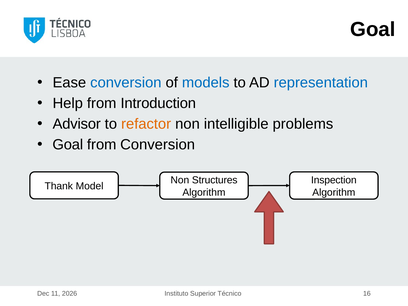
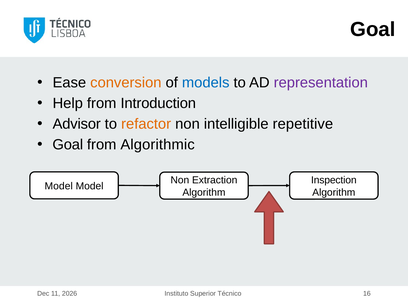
conversion at (126, 83) colour: blue -> orange
representation colour: blue -> purple
problems: problems -> repetitive
from Conversion: Conversion -> Algorithmic
Structures: Structures -> Extraction
Thank at (59, 186): Thank -> Model
